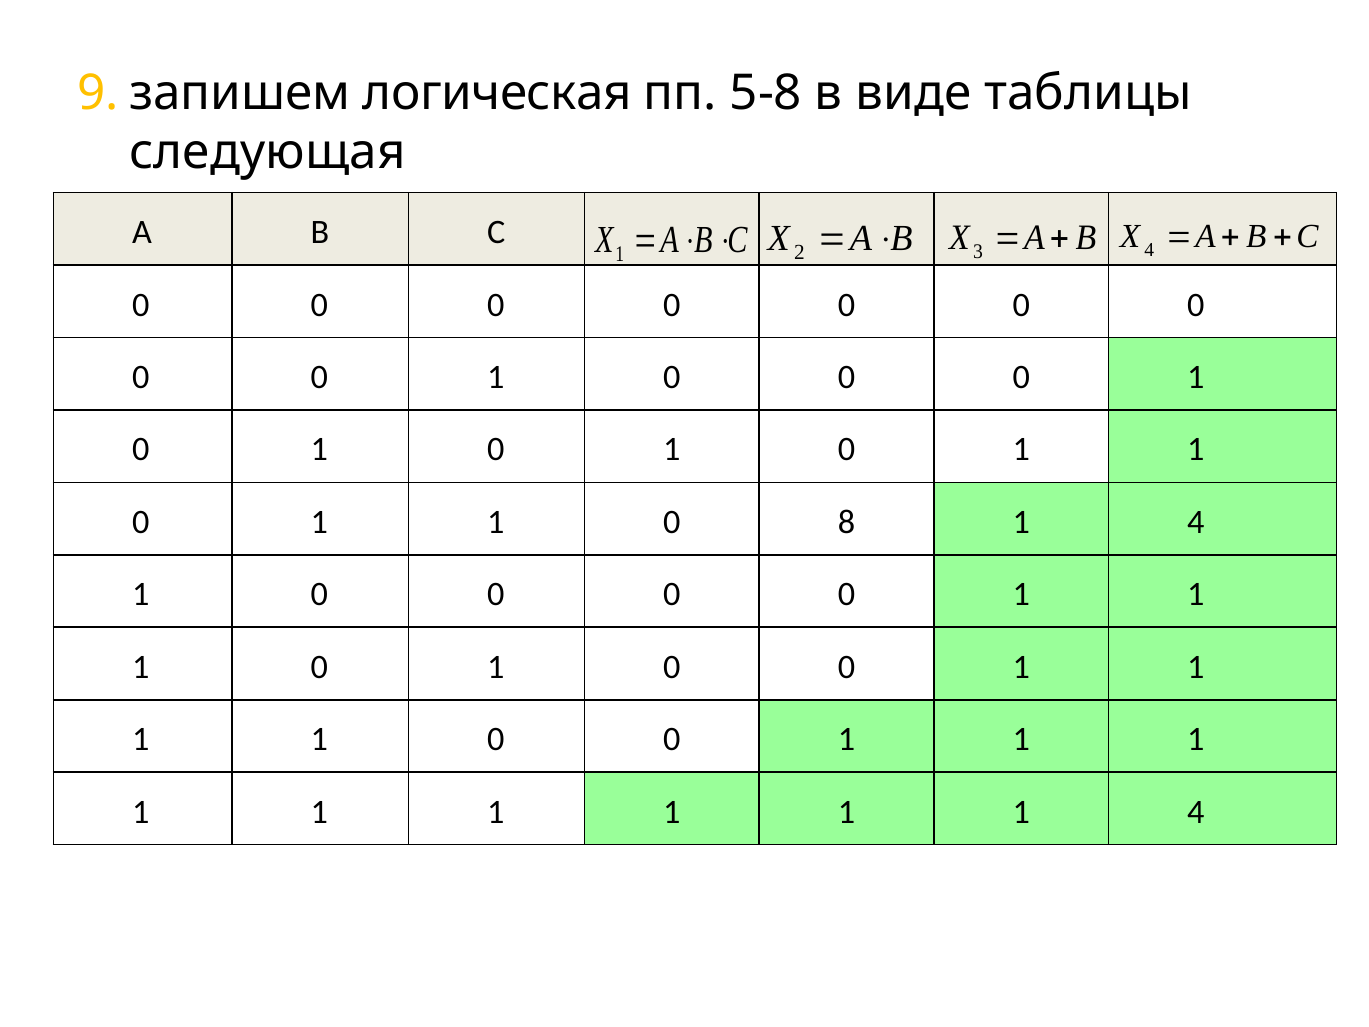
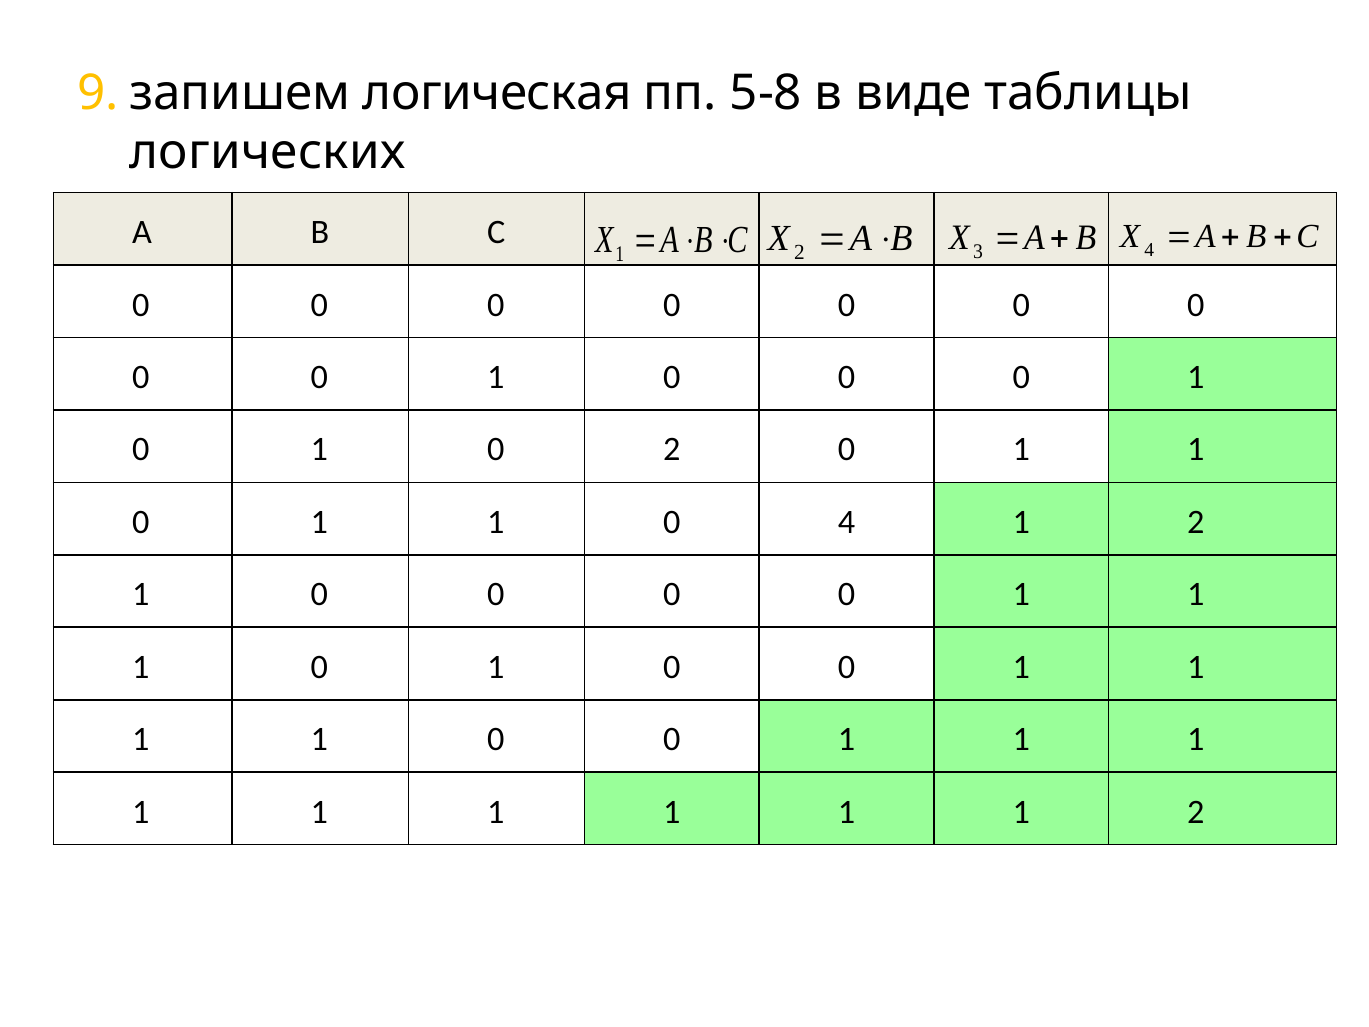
следующая: следующая -> логических
1 at (672, 450): 1 -> 2
0 8: 8 -> 4
4 at (1196, 522): 4 -> 2
1 1 4: 4 -> 2
